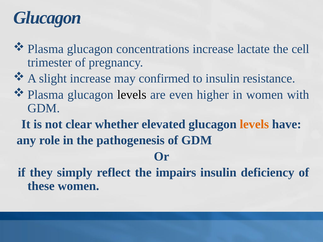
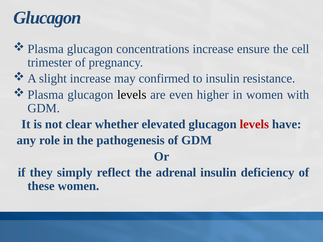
lactate: lactate -> ensure
levels at (254, 124) colour: orange -> red
impairs: impairs -> adrenal
